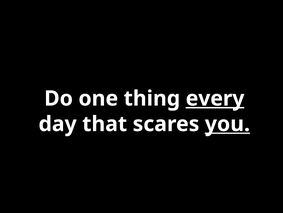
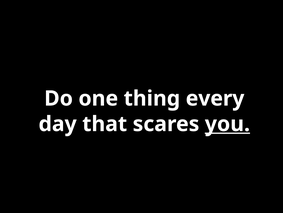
every underline: present -> none
